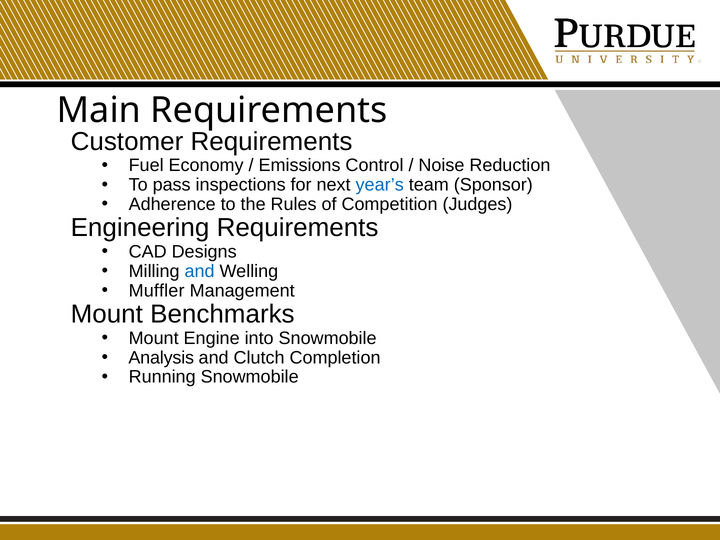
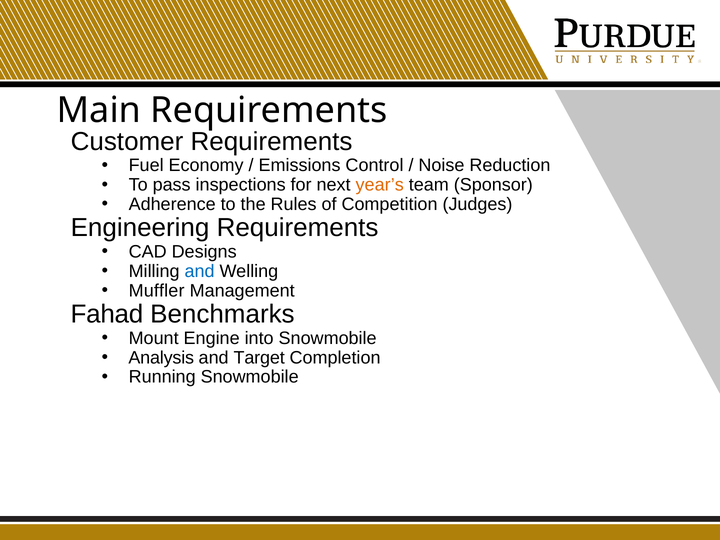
year’s colour: blue -> orange
Mount at (107, 314): Mount -> Fahad
Clutch: Clutch -> Target
